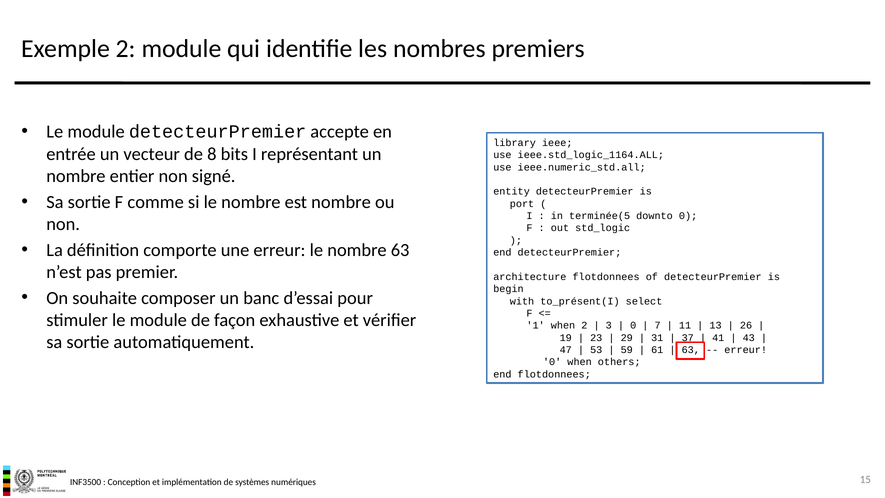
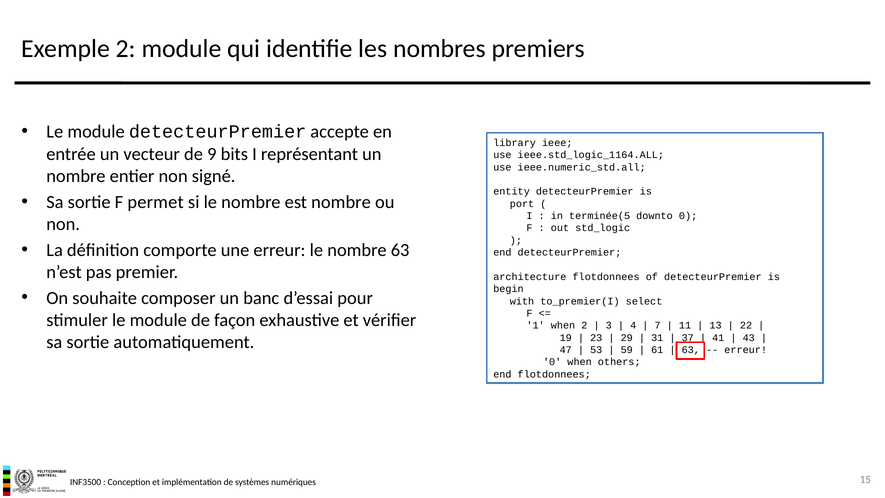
8: 8 -> 9
comme: comme -> permet
to_présent(I: to_présent(I -> to_premier(I
0 at (633, 325): 0 -> 4
26: 26 -> 22
